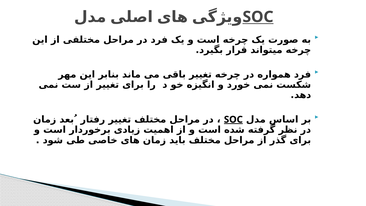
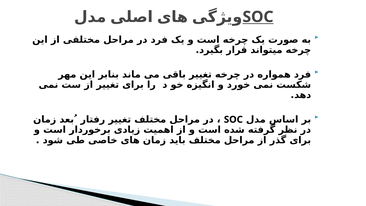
SOC at (233, 119) underline: present -> none
